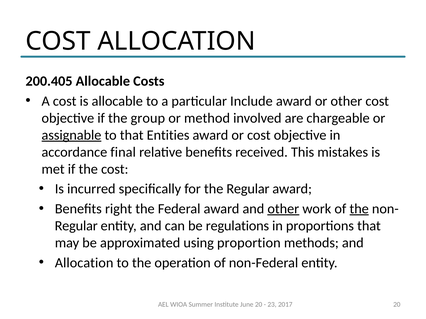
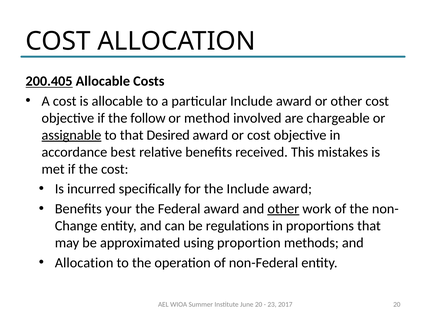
200.405 underline: none -> present
group: group -> follow
Entities: Entities -> Desired
final: final -> best
the Regular: Regular -> Include
right: right -> your
the at (359, 209) underline: present -> none
Regular at (76, 226): Regular -> Change
